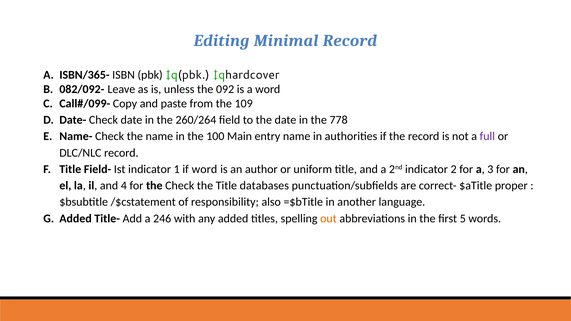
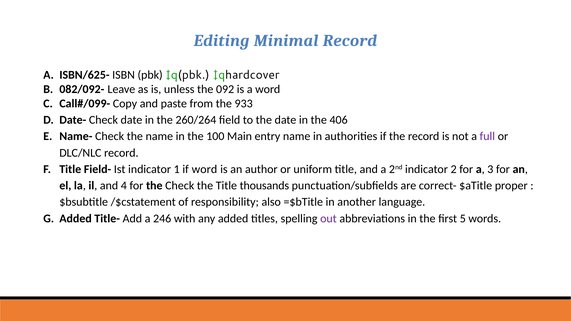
ISBN/365-: ISBN/365- -> ISBN/625-
109: 109 -> 933
778: 778 -> 406
databases: databases -> thousands
out colour: orange -> purple
